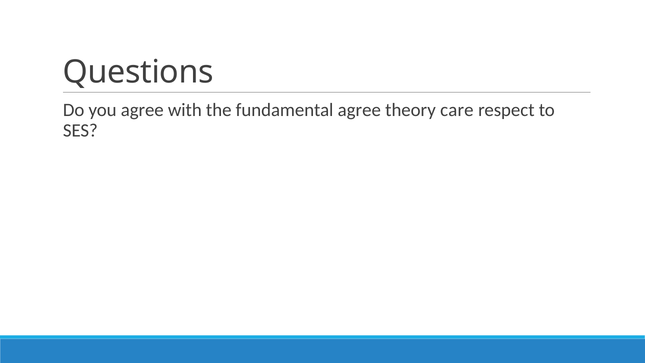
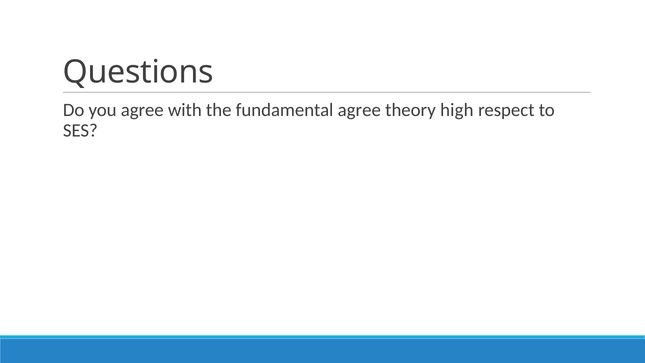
care: care -> high
